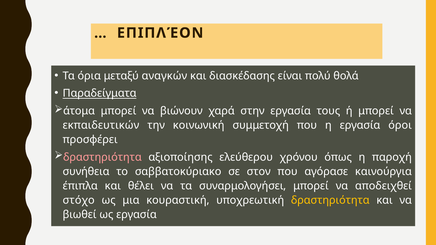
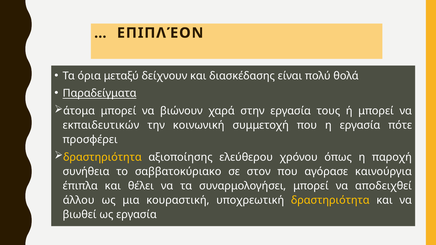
αναγκών: αναγκών -> δείχνουν
όροι: όροι -> πότε
δραστηριότητα at (102, 157) colour: pink -> yellow
στόχο: στόχο -> άλλου
